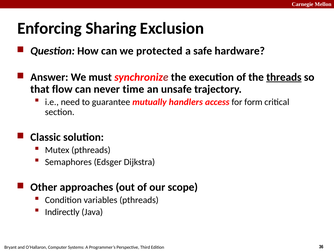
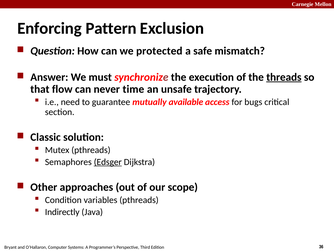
Sharing: Sharing -> Pattern
hardware: hardware -> mismatch
handlers: handlers -> available
form: form -> bugs
Edsger underline: none -> present
